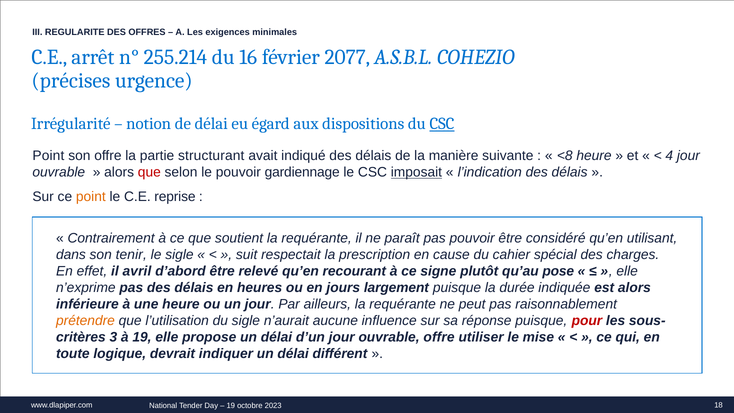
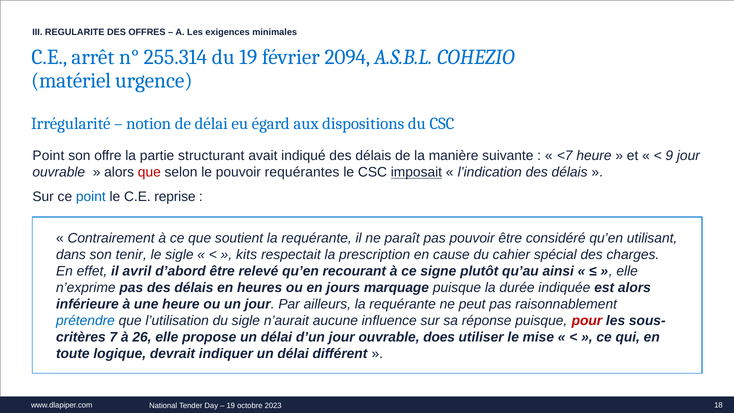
255.214: 255.214 -> 255.314
du 16: 16 -> 19
2077: 2077 -> 2094
précises: précises -> matériel
CSC at (442, 124) underline: present -> none
<8: <8 -> <7
4: 4 -> 9
gardiennage: gardiennage -> requérantes
point at (91, 197) colour: orange -> blue
suit: suit -> kits
pose: pose -> ainsi
largement: largement -> marquage
prétendre colour: orange -> blue
3: 3 -> 7
à 19: 19 -> 26
ouvrable offre: offre -> does
